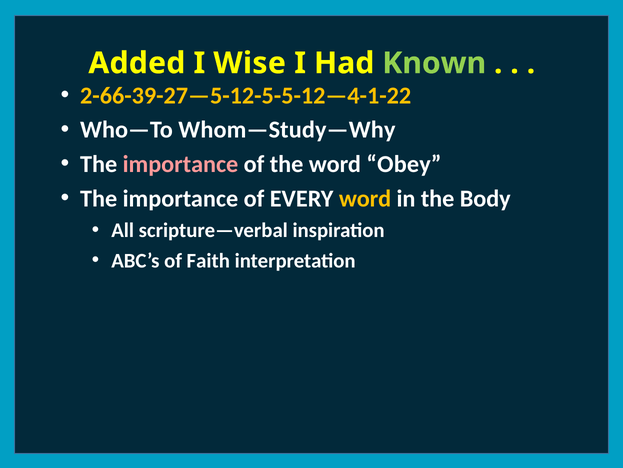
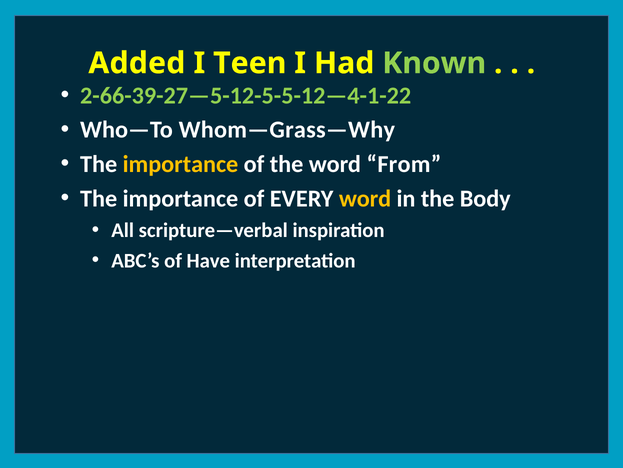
Wise: Wise -> Teen
2-66-39-27—5-12-5-5-12—4-1-22 colour: yellow -> light green
Whom—Study—Why: Whom—Study—Why -> Whom—Grass—Why
importance at (180, 164) colour: pink -> yellow
Obey: Obey -> From
Faith: Faith -> Have
